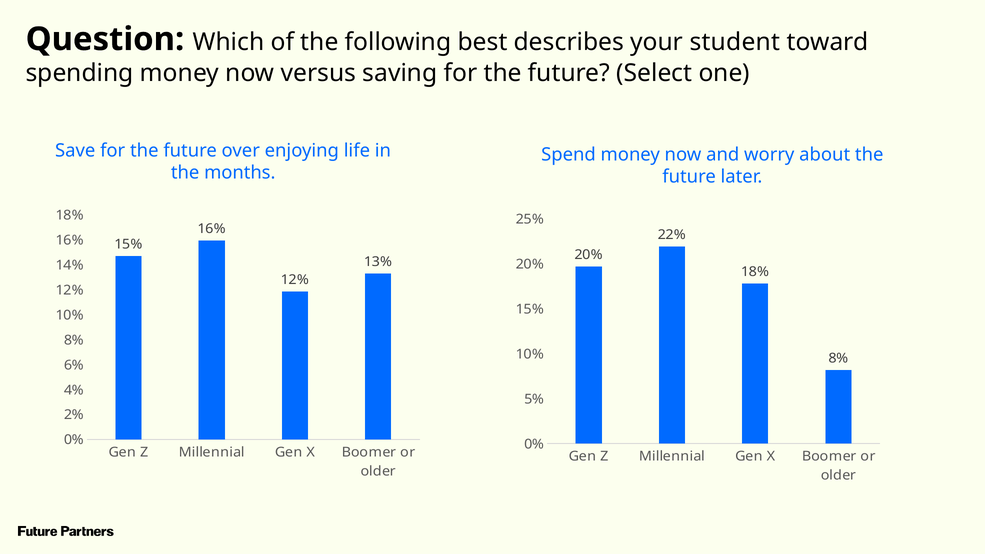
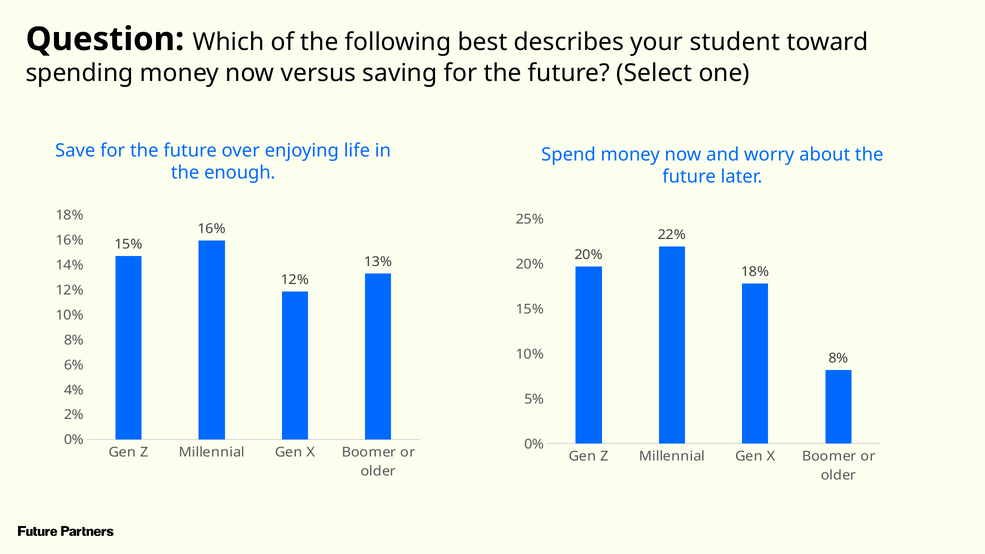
months: months -> enough
